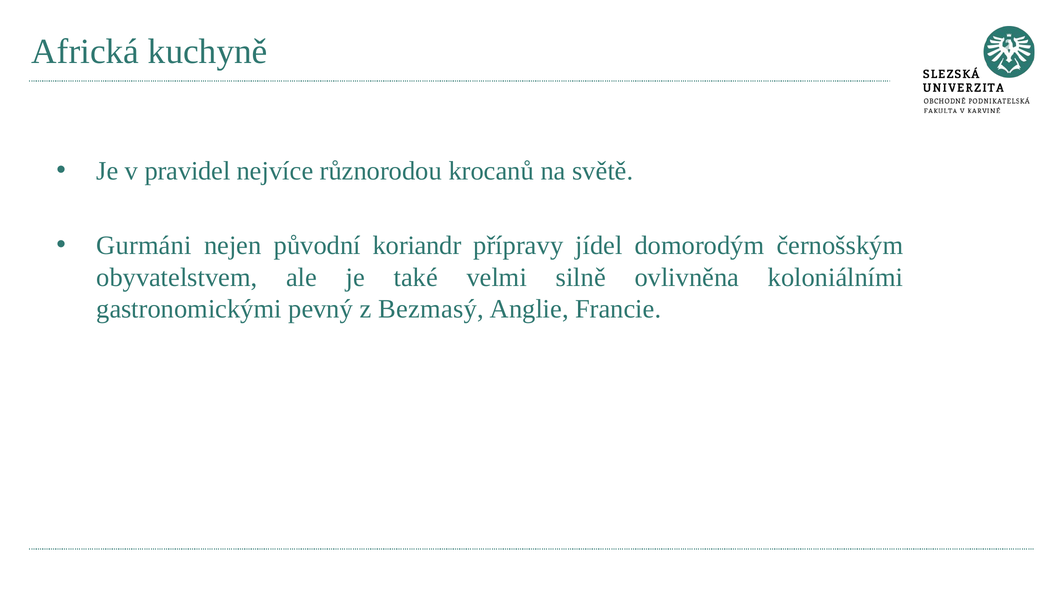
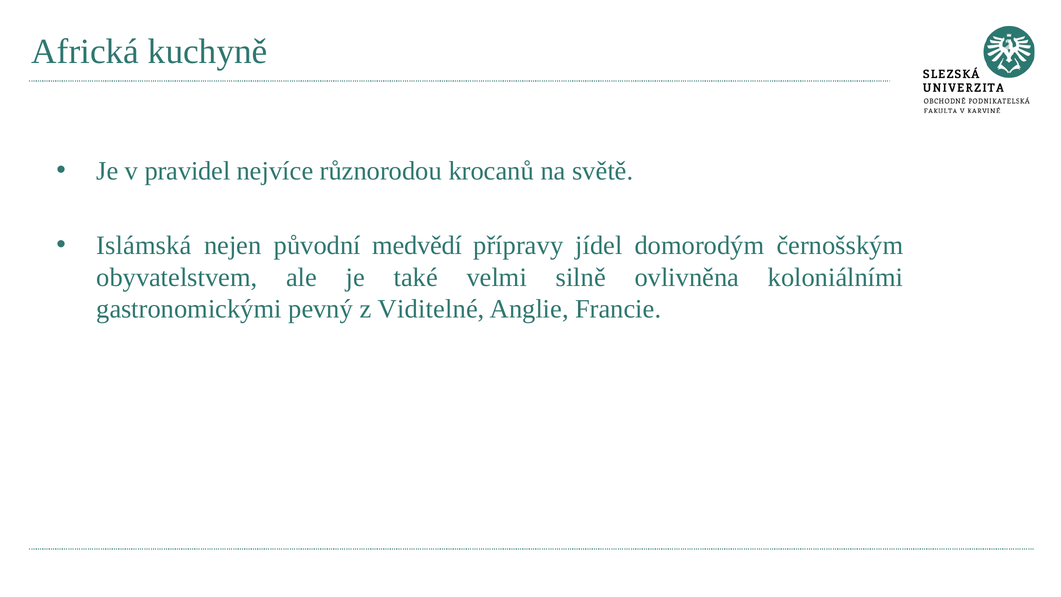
Gurmáni: Gurmáni -> Islámská
koriandr: koriandr -> medvědí
Bezmasý: Bezmasý -> Viditelné
